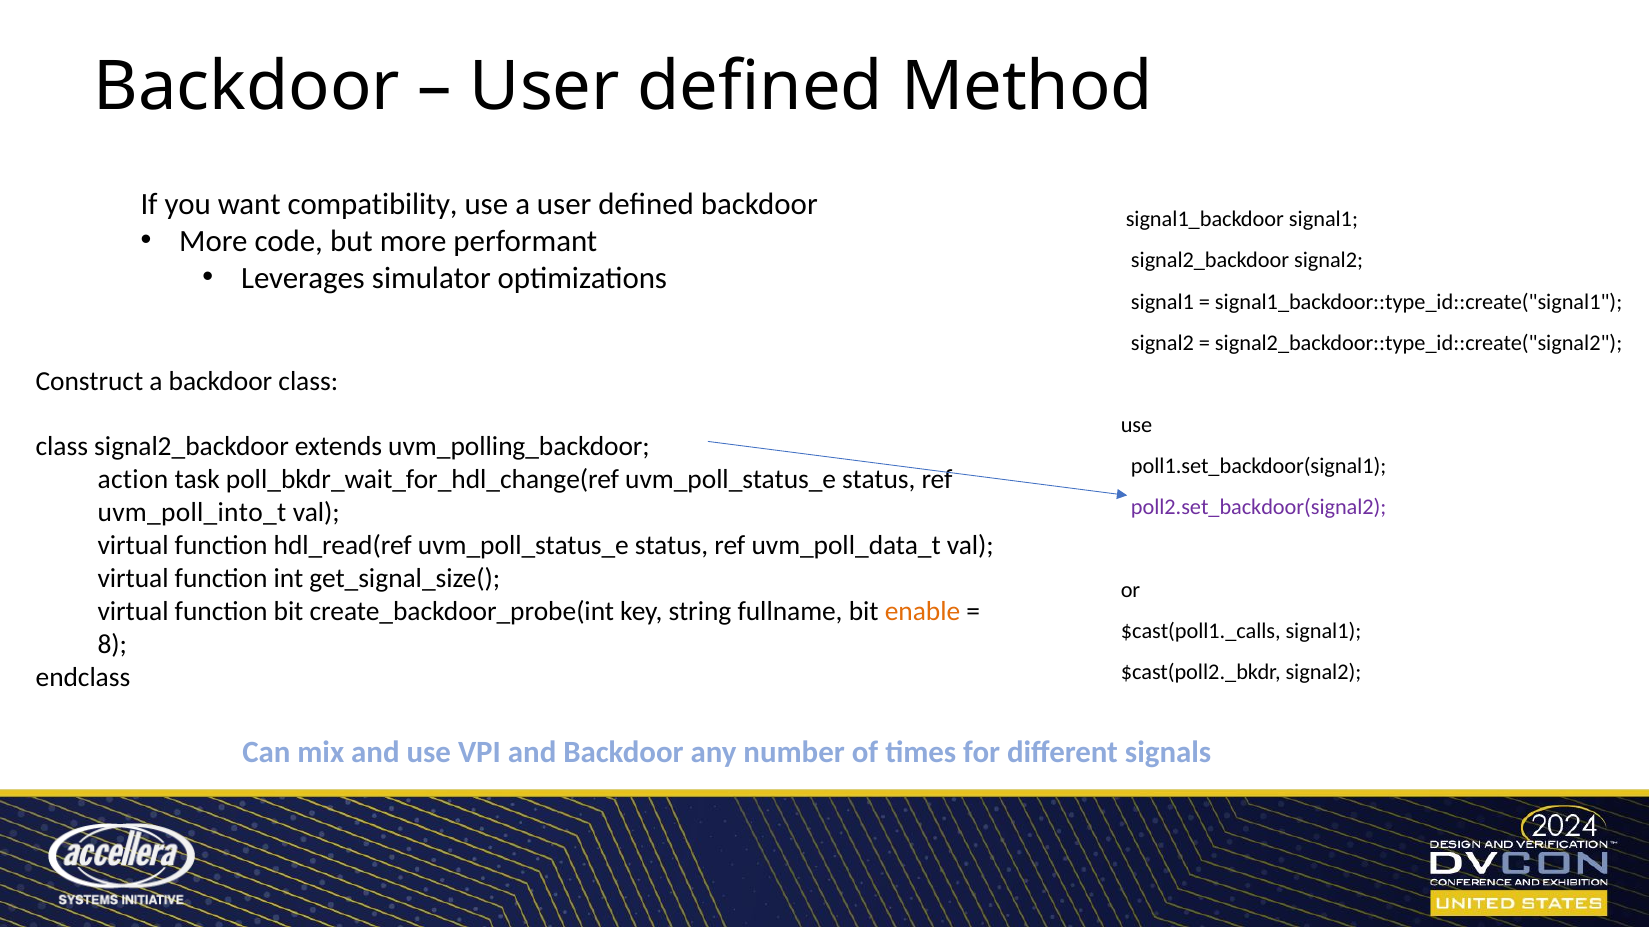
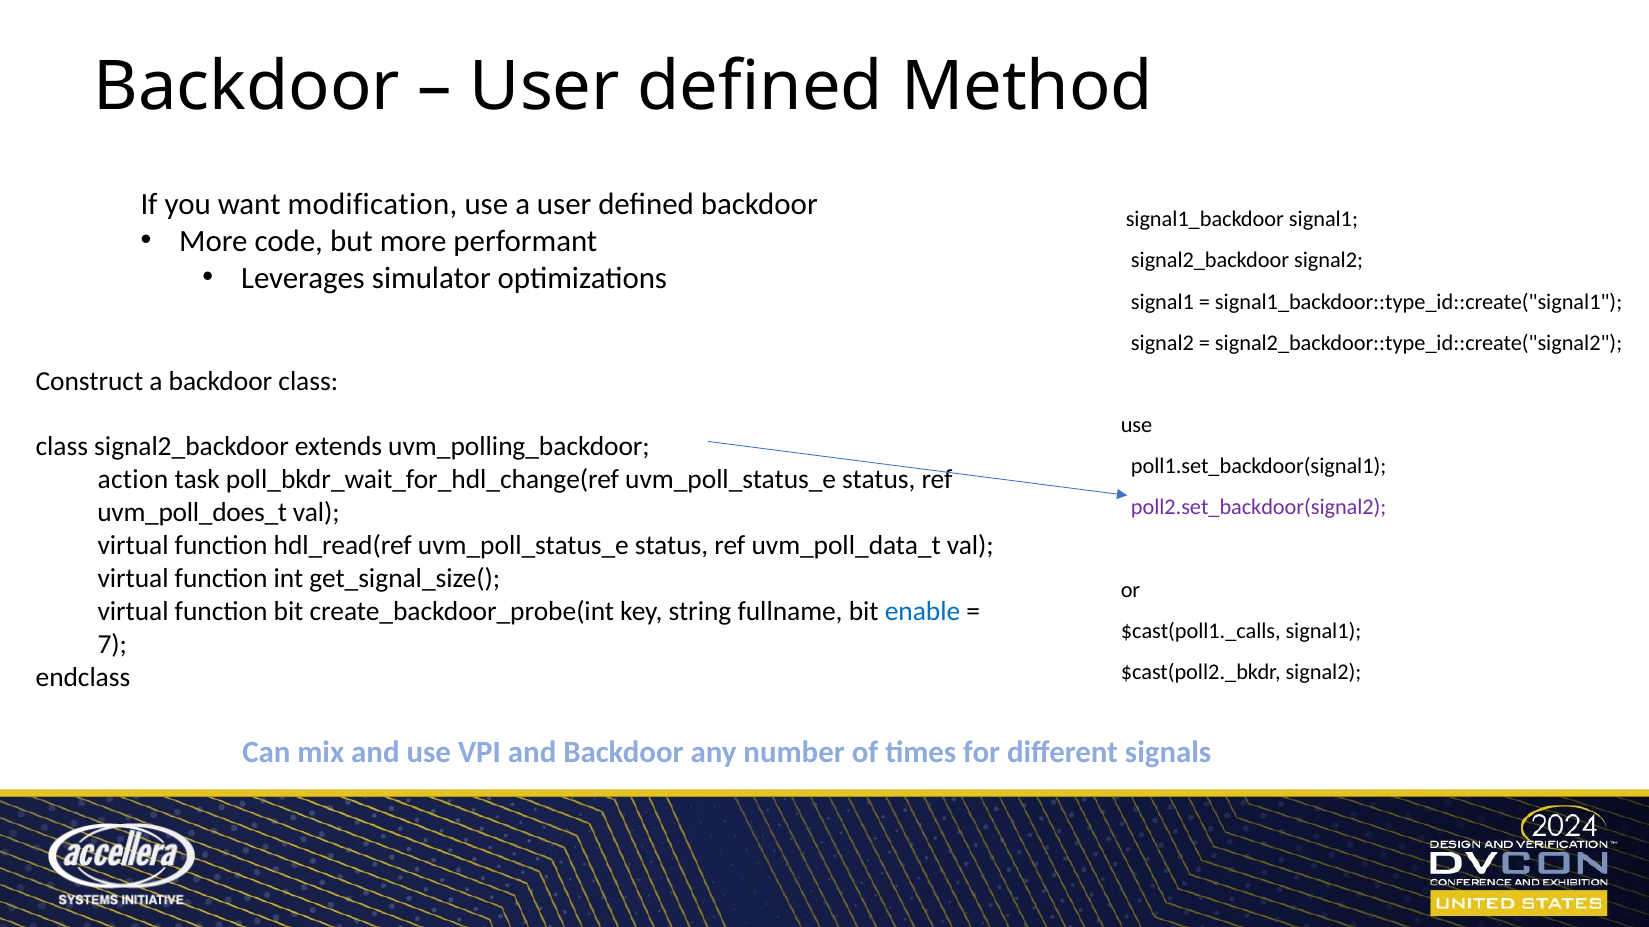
compatibility: compatibility -> modification
uvm_poll_into_t: uvm_poll_into_t -> uvm_poll_does_t
enable colour: orange -> blue
8: 8 -> 7
